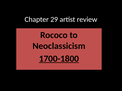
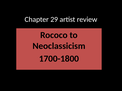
1700-1800 underline: present -> none
